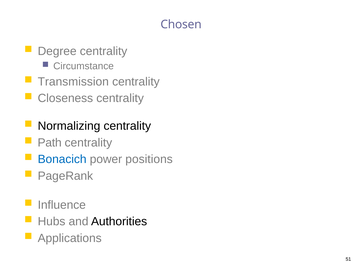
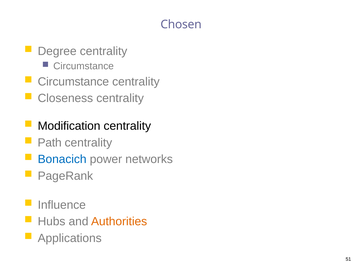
Transmission at (73, 82): Transmission -> Circumstance
Normalizing: Normalizing -> Modification
positions: positions -> networks
Authorities colour: black -> orange
